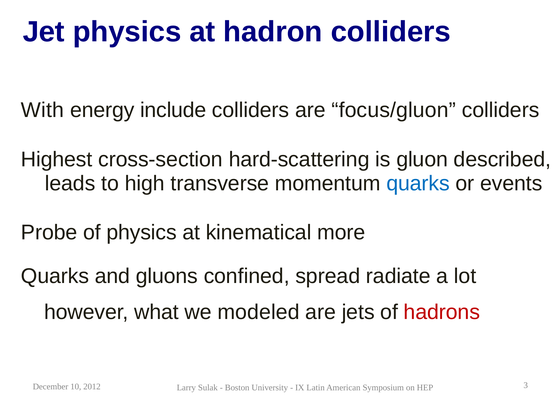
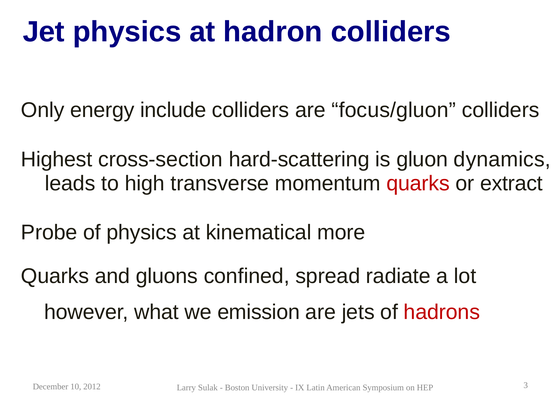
With: With -> Only
described: described -> dynamics
quarks at (418, 184) colour: blue -> red
events: events -> extract
modeled: modeled -> emission
